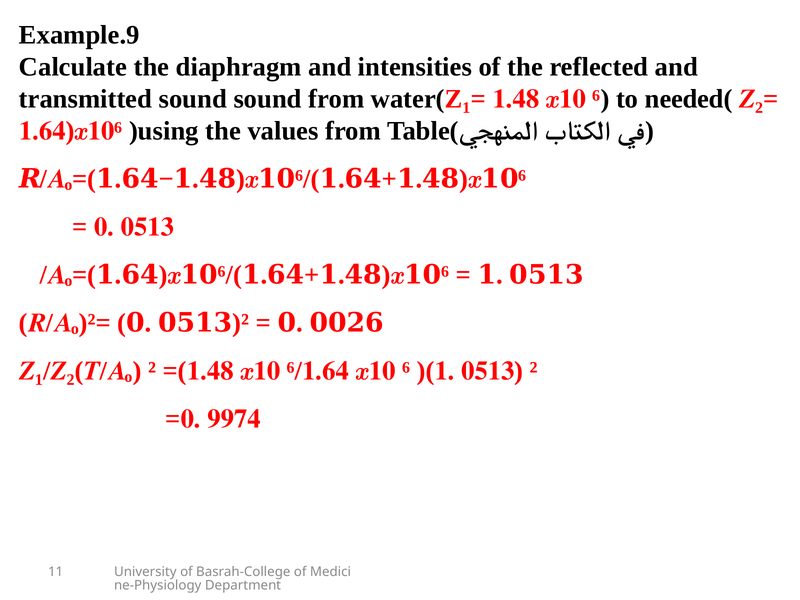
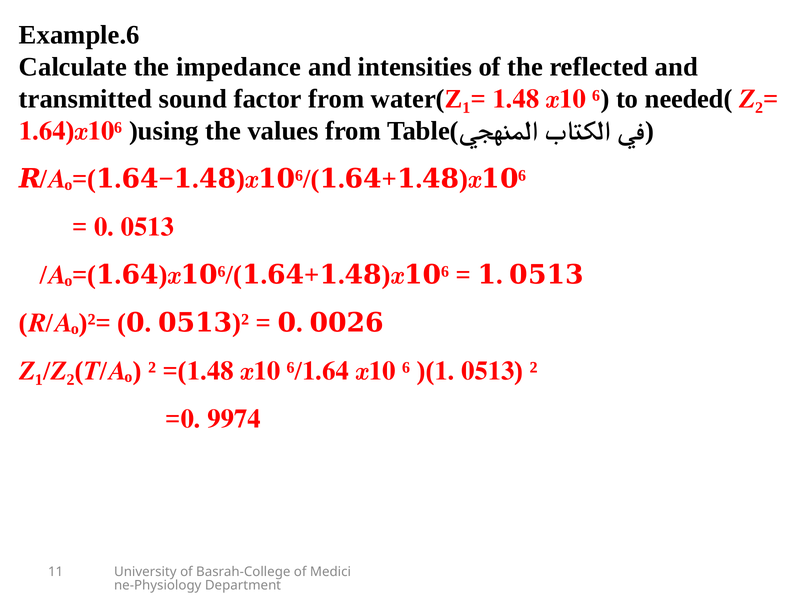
Example.9: Example.9 -> Example.6
diaphragm: diaphragm -> impedance
sound sound: sound -> factor
